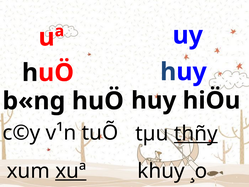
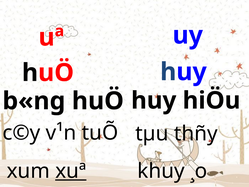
thñy underline: present -> none
